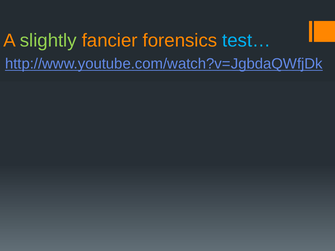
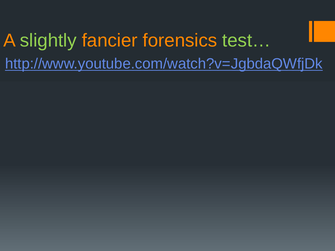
test… colour: light blue -> light green
